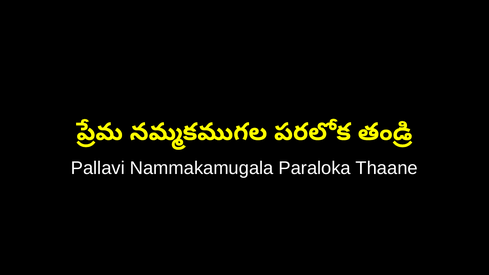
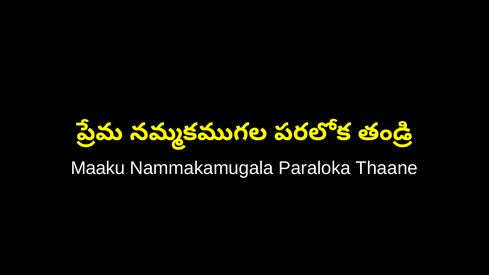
Pallavi: Pallavi -> Maaku
